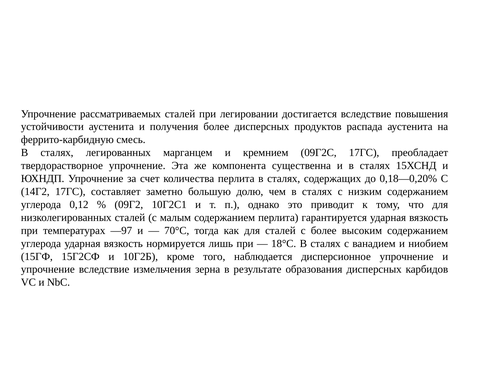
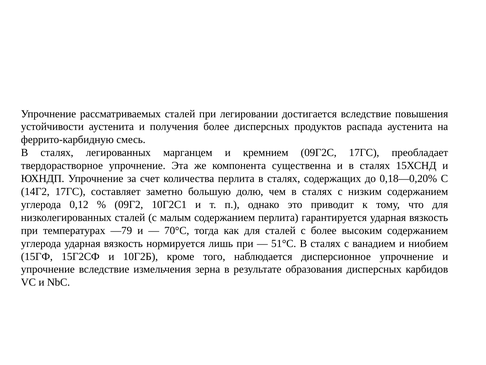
—97: —97 -> —79
18°С: 18°С -> 51°С
